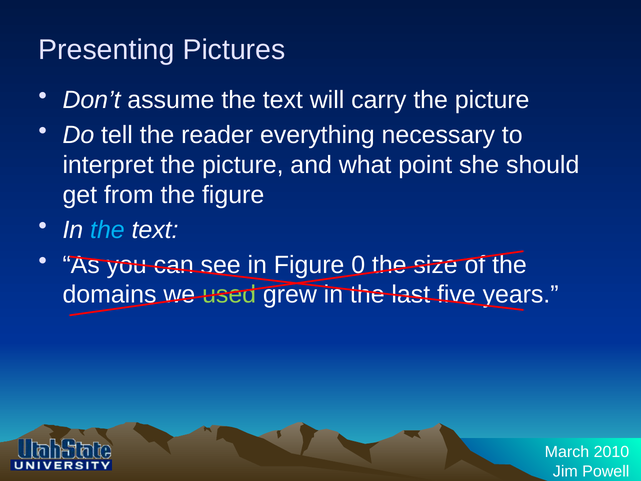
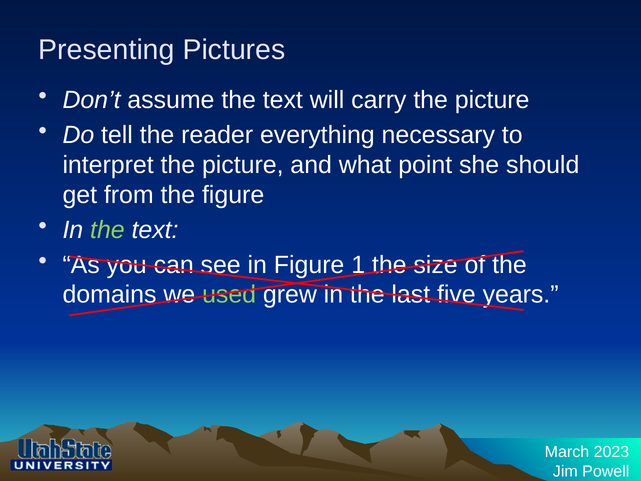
the at (107, 230) colour: light blue -> light green
0: 0 -> 1
2010: 2010 -> 2023
